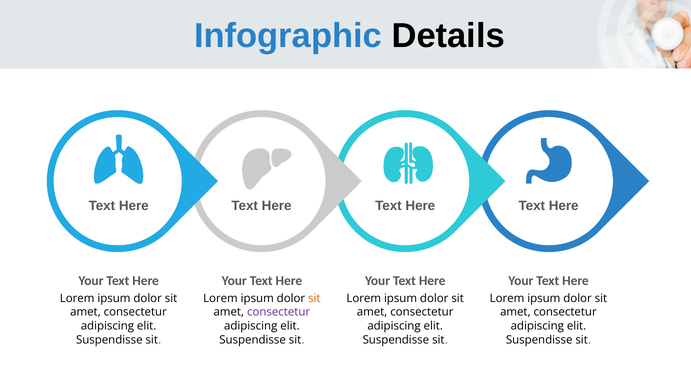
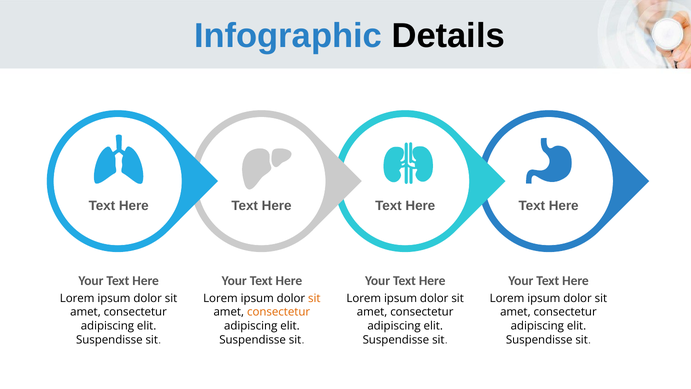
consectetur at (279, 312) colour: purple -> orange
